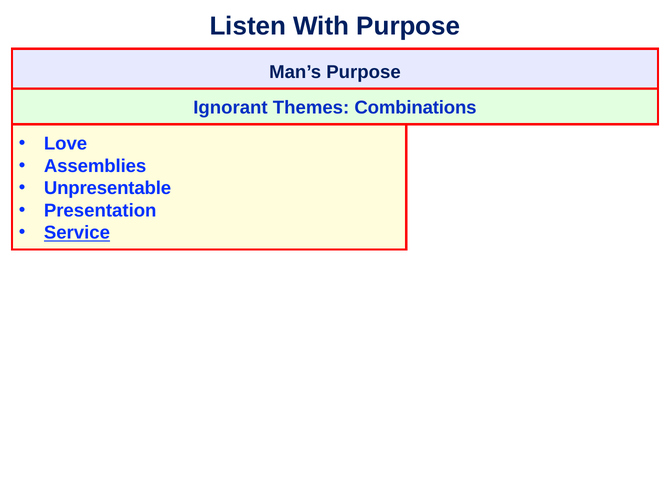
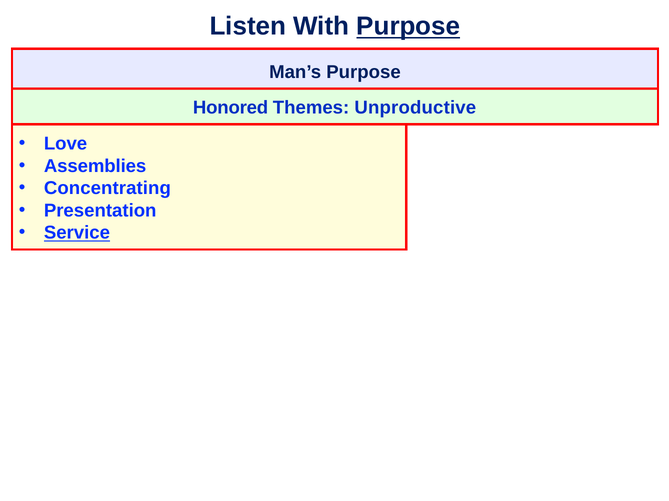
Purpose at (408, 26) underline: none -> present
Ignorant: Ignorant -> Honored
Combinations: Combinations -> Unproductive
Unpresentable: Unpresentable -> Concentrating
